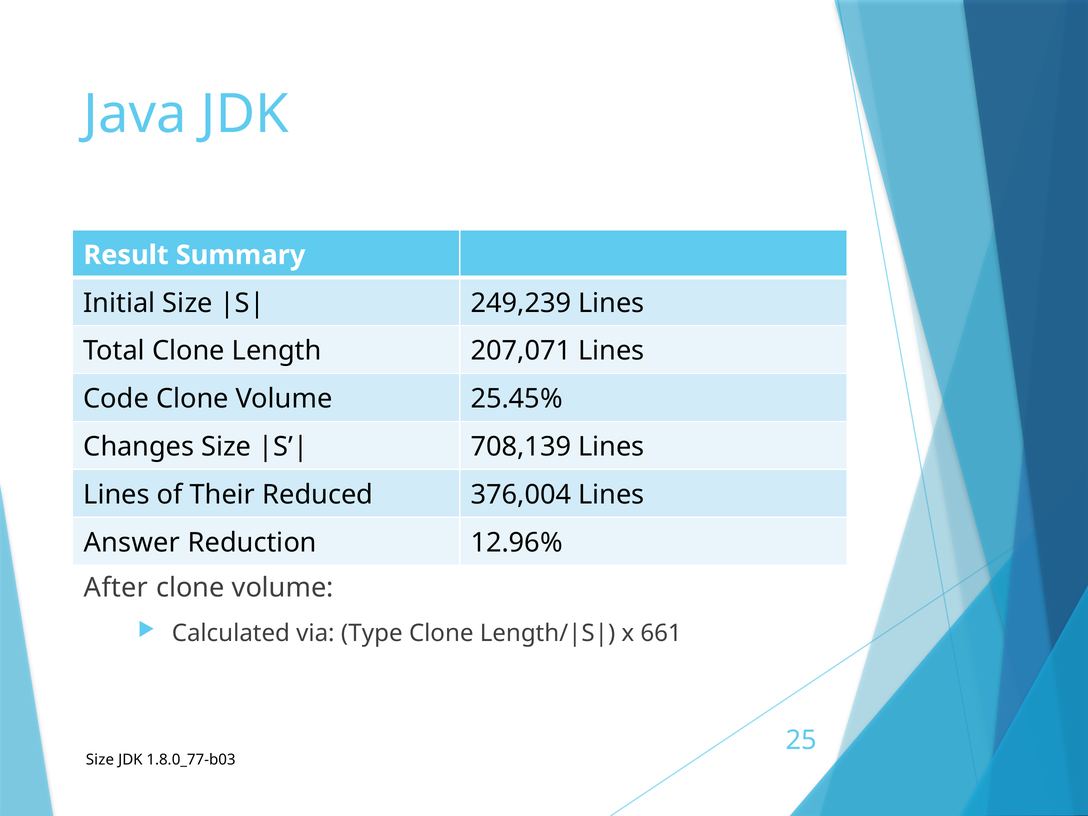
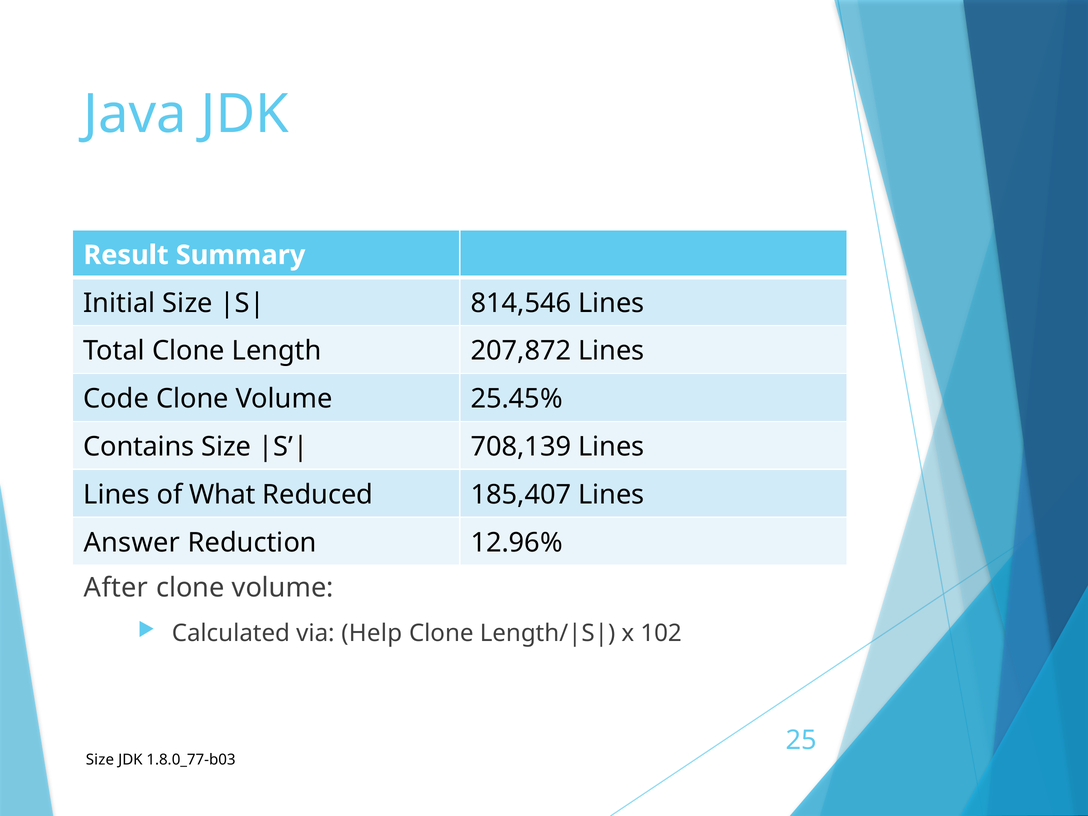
249,239: 249,239 -> 814,546
207,071: 207,071 -> 207,872
Changes: Changes -> Contains
Their: Their -> What
376,004: 376,004 -> 185,407
Type: Type -> Help
661: 661 -> 102
